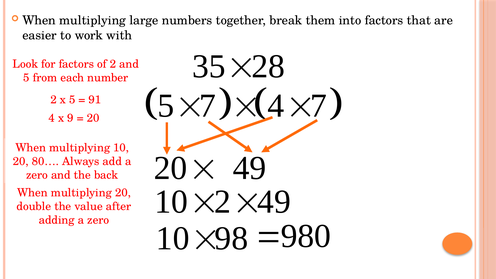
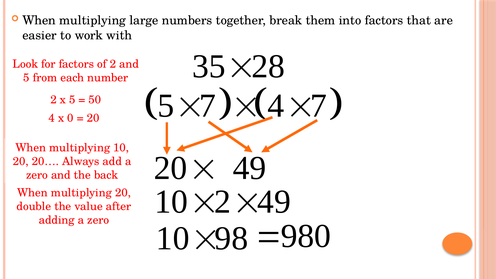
91: 91 -> 50
9: 9 -> 0
80…: 80… -> 20…
